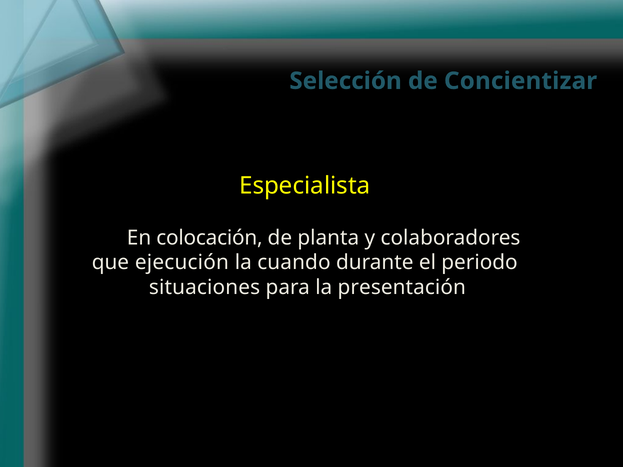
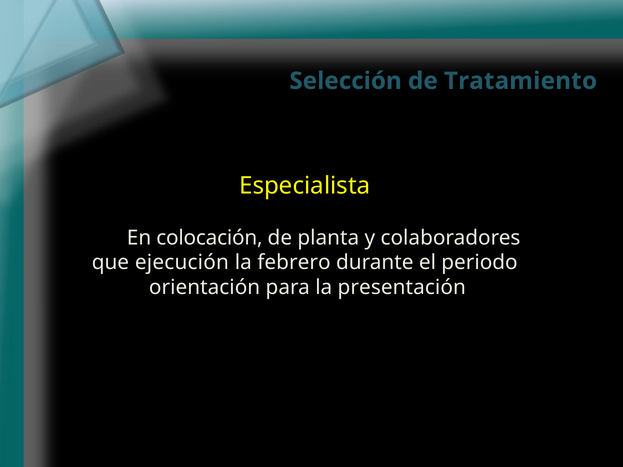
Concientizar: Concientizar -> Tratamiento
cuando: cuando -> febrero
situaciones: situaciones -> orientación
